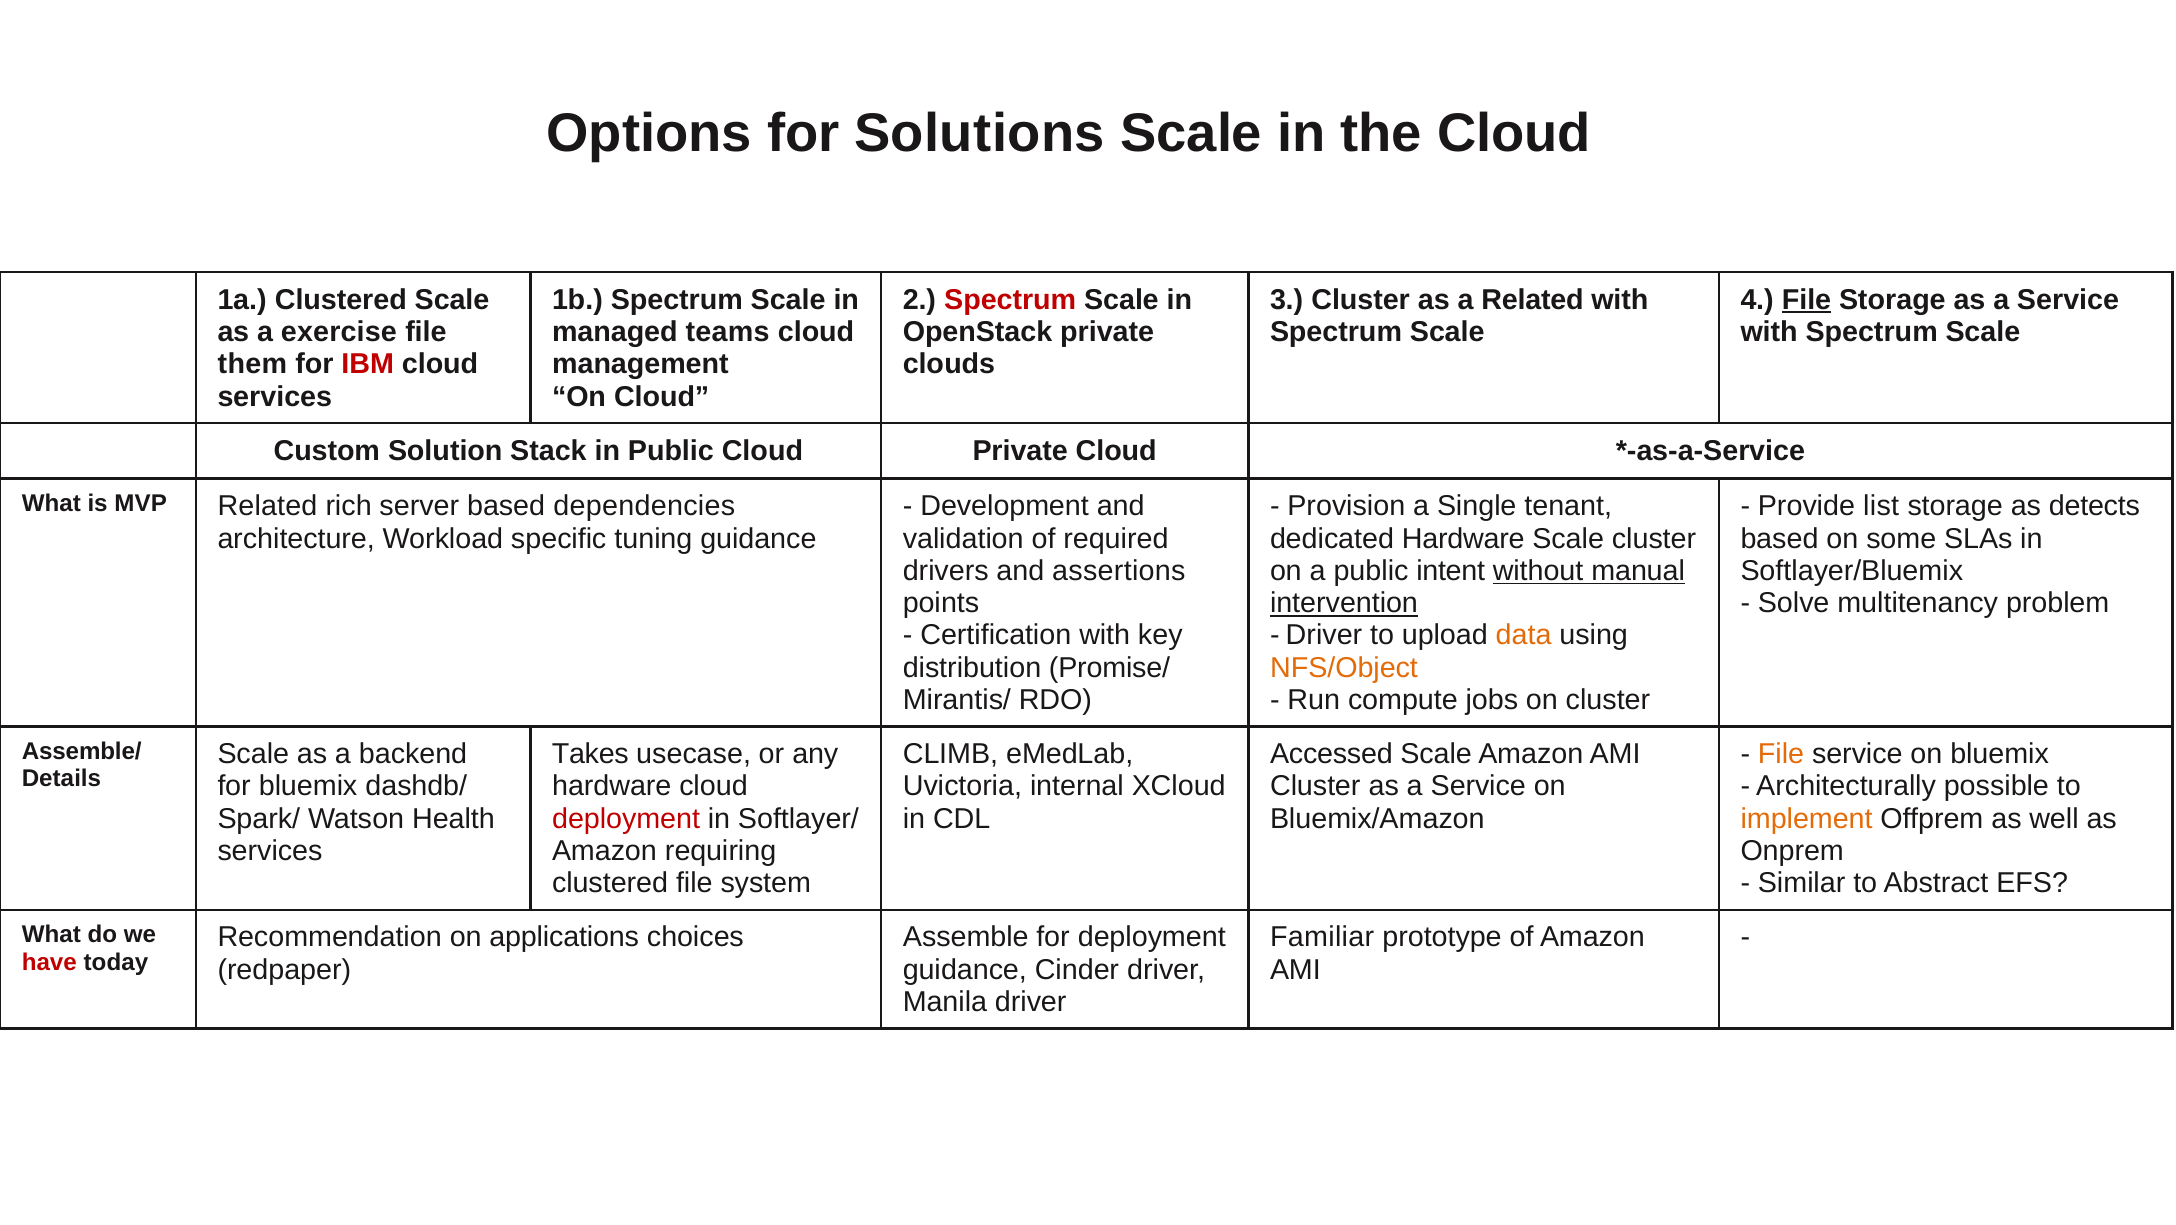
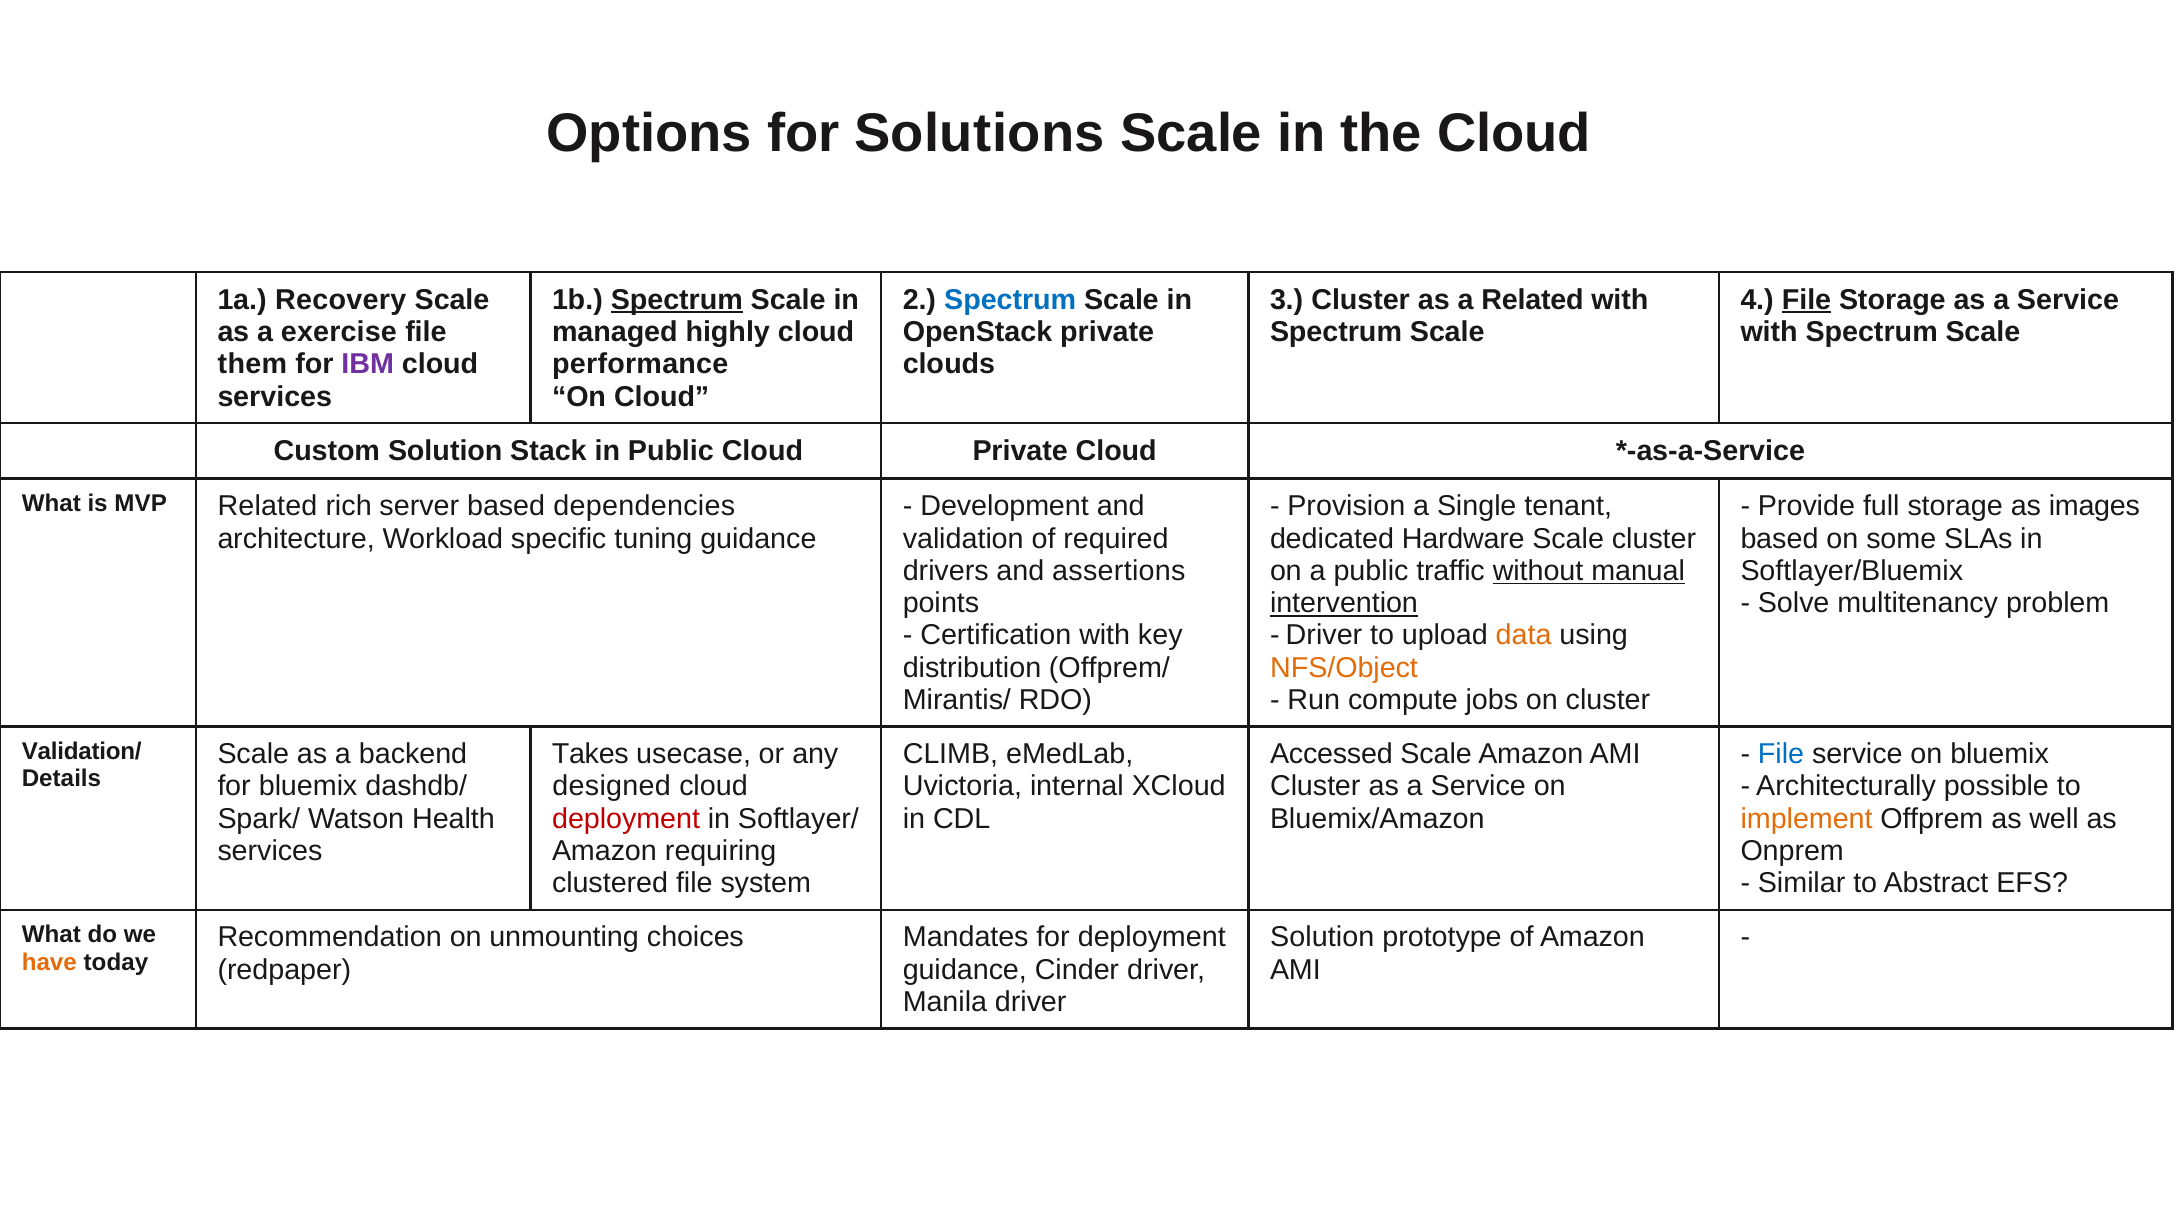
1a Clustered: Clustered -> Recovery
Spectrum at (677, 300) underline: none -> present
Spectrum at (1010, 300) colour: red -> blue
teams: teams -> highly
IBM colour: red -> purple
management: management -> performance
list: list -> full
detects: detects -> images
intent: intent -> traffic
Promise/: Promise/ -> Offprem/
Assemble/: Assemble/ -> Validation/
File at (1781, 754) colour: orange -> blue
hardware at (612, 787): hardware -> designed
applications: applications -> unmounting
Assemble: Assemble -> Mandates
Familiar at (1322, 938): Familiar -> Solution
have colour: red -> orange
